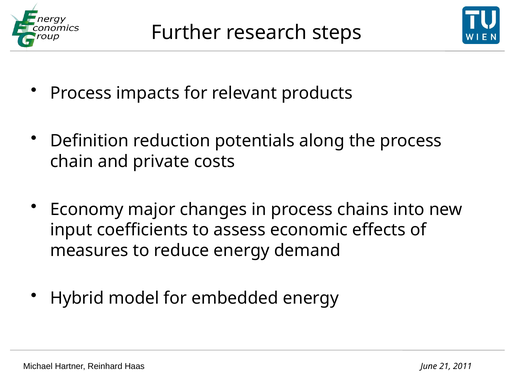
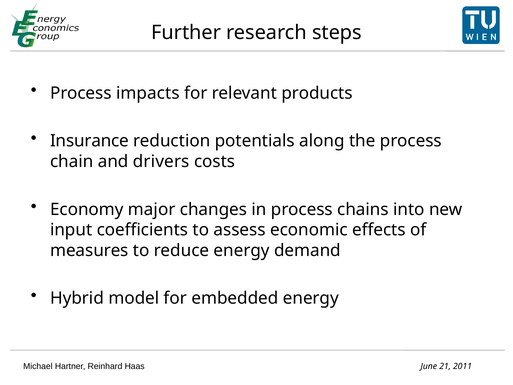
Definition: Definition -> Insurance
private: private -> drivers
